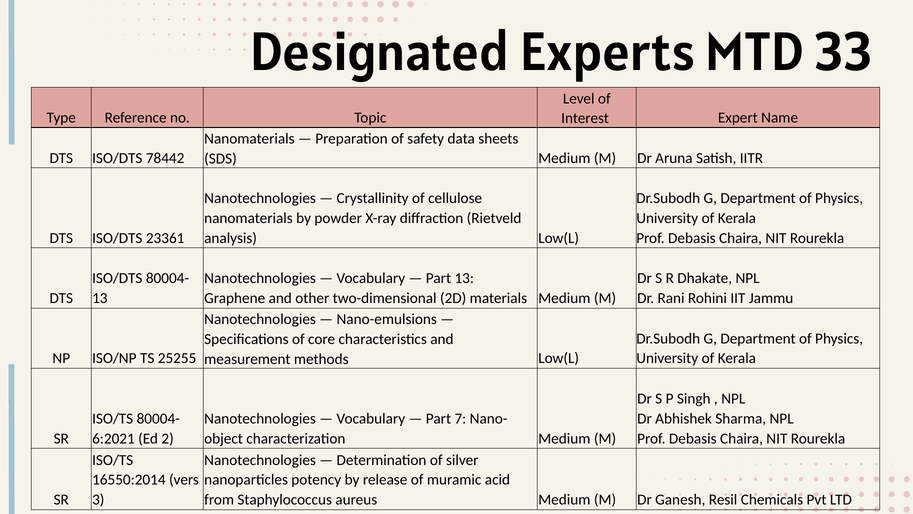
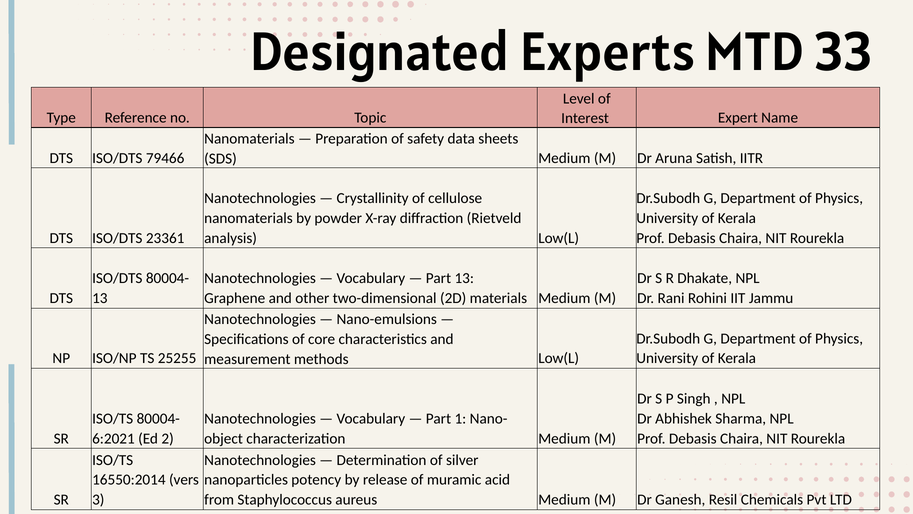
78442: 78442 -> 79466
7: 7 -> 1
